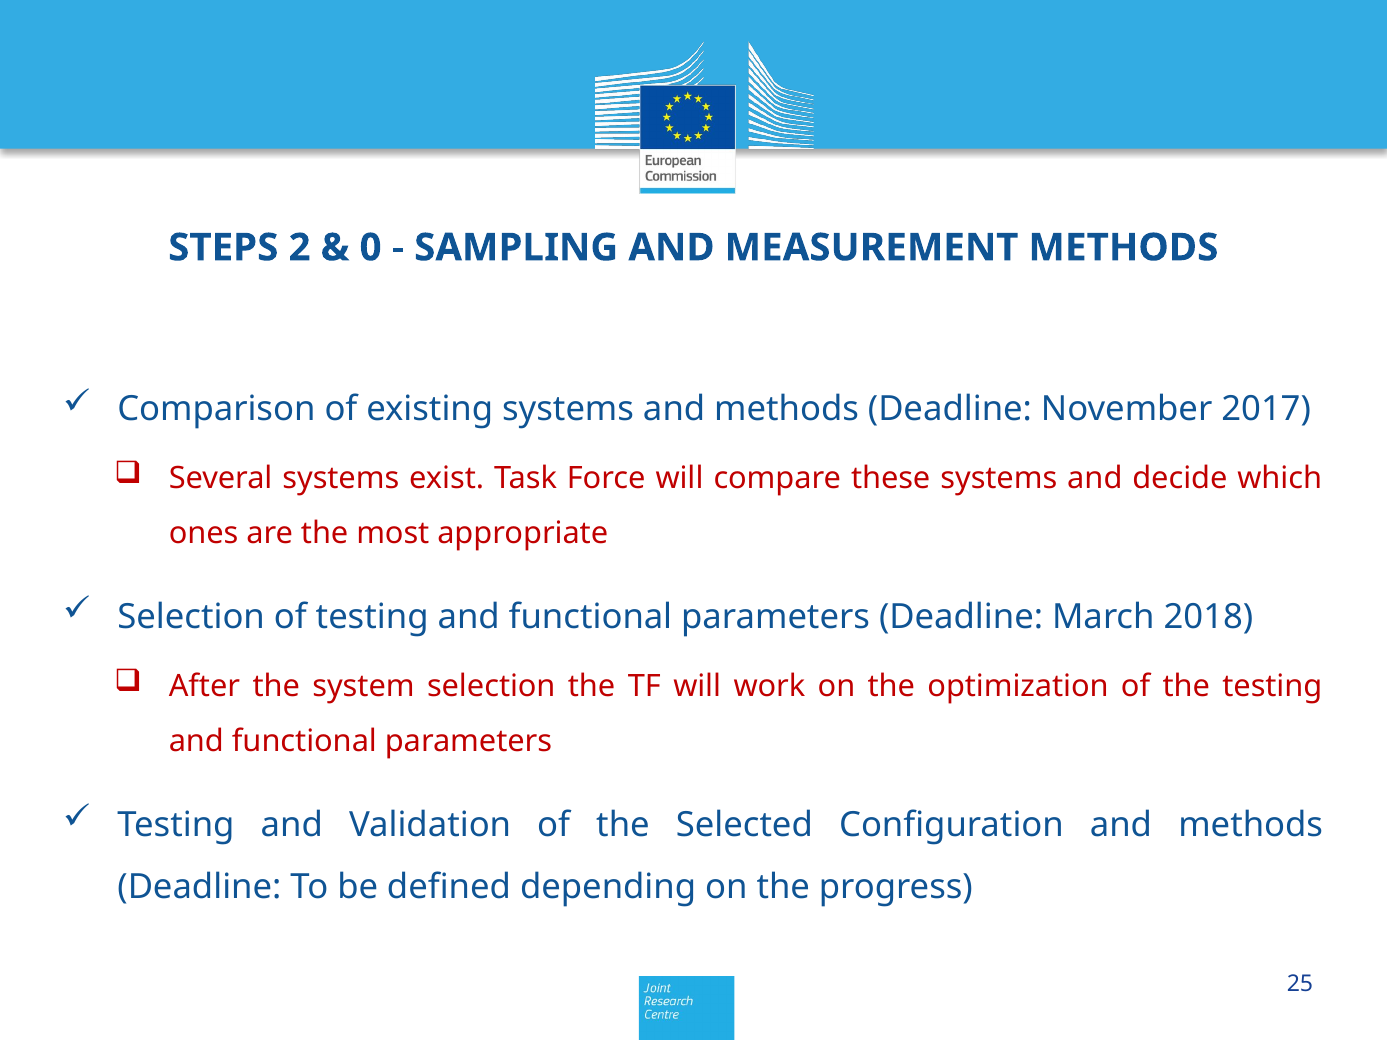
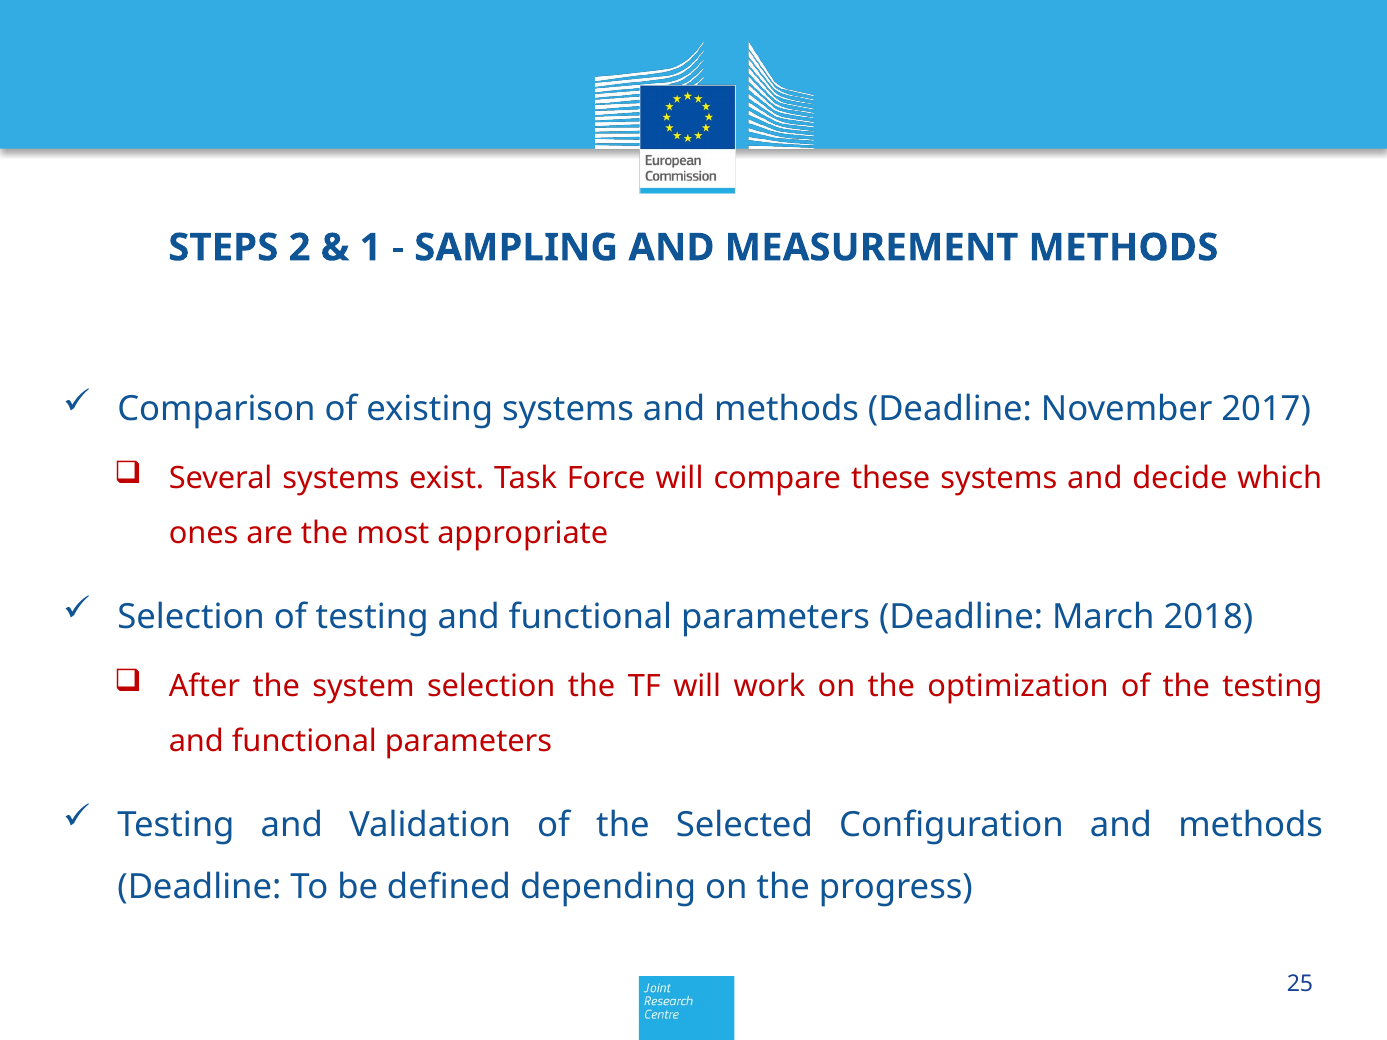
0: 0 -> 1
